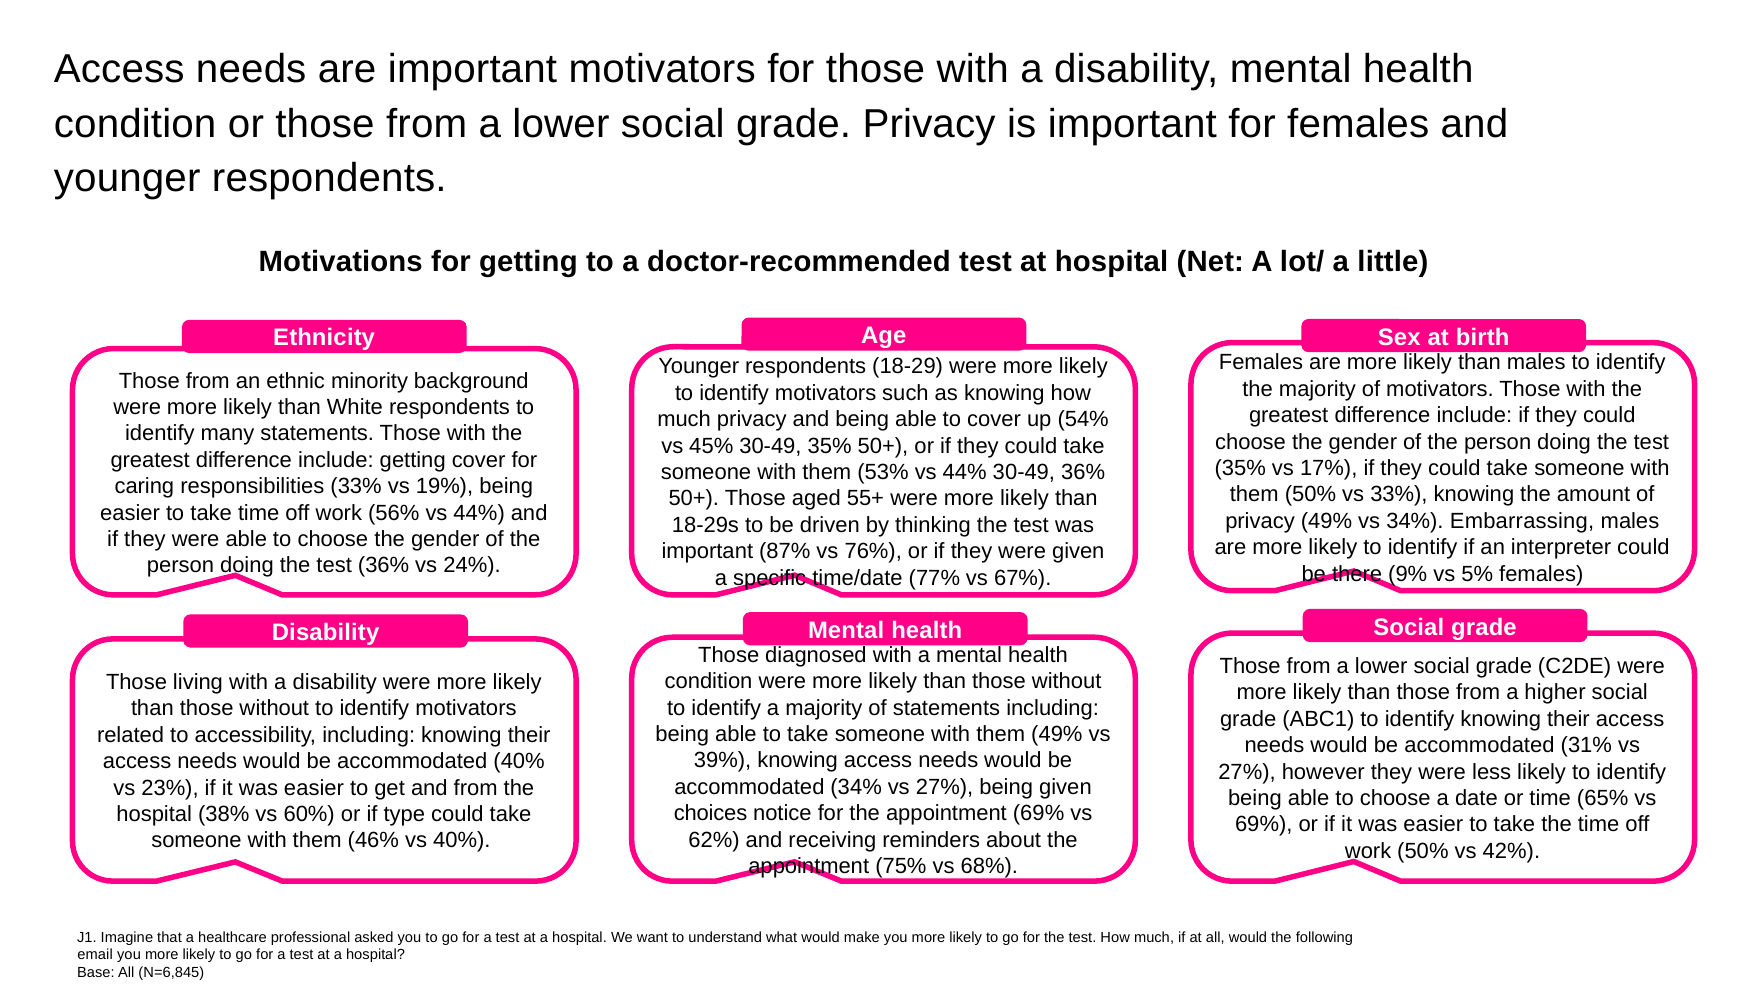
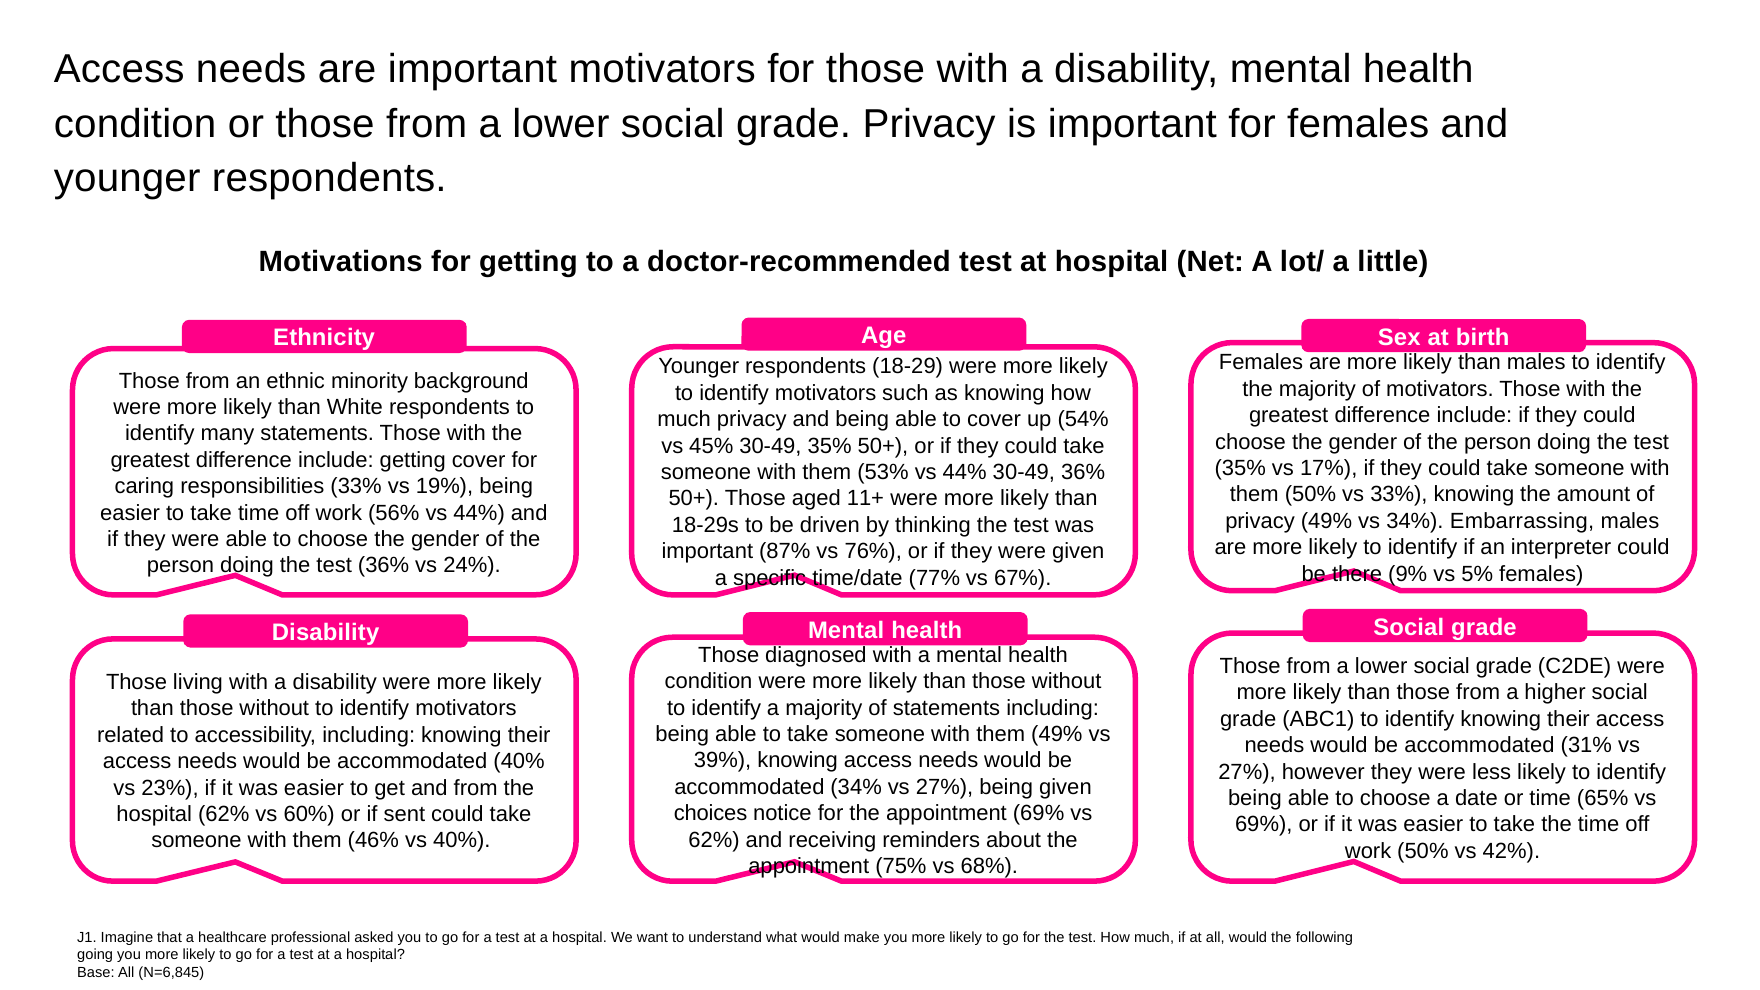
55+: 55+ -> 11+
hospital 38%: 38% -> 62%
type: type -> sent
email: email -> going
